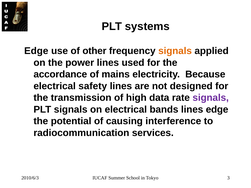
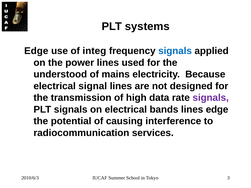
other: other -> integ
signals at (175, 51) colour: orange -> blue
accordance: accordance -> understood
safety: safety -> signal
